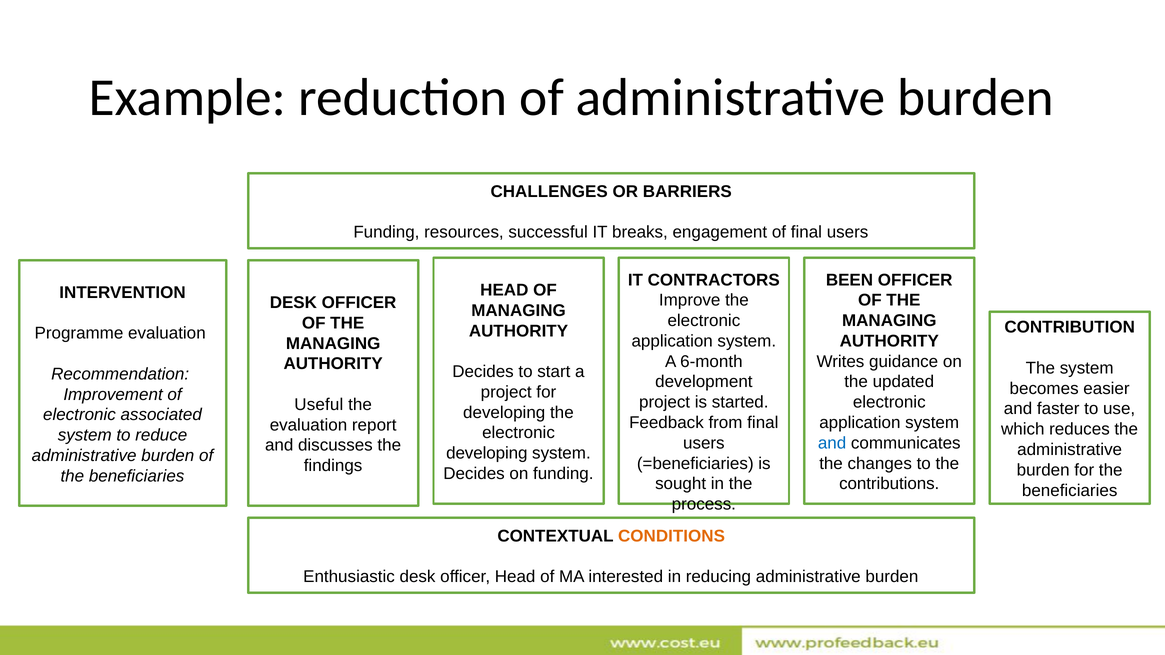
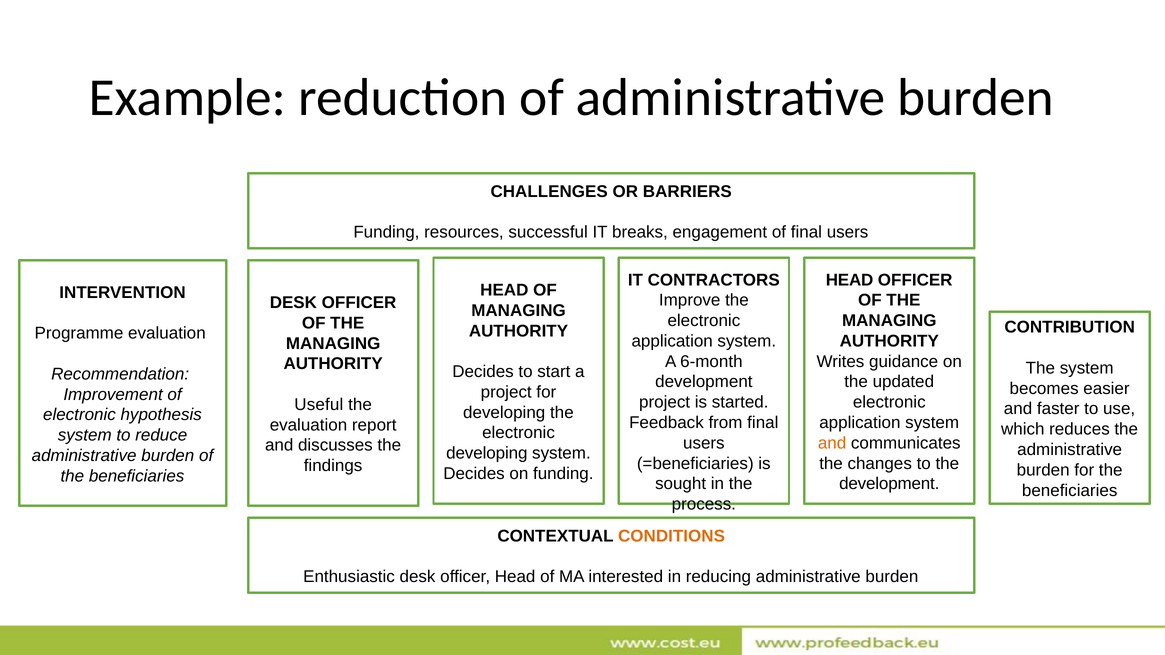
BEEN at (849, 280): BEEN -> HEAD
associated: associated -> hypothesis
and at (832, 443) colour: blue -> orange
contributions at (889, 484): contributions -> development
